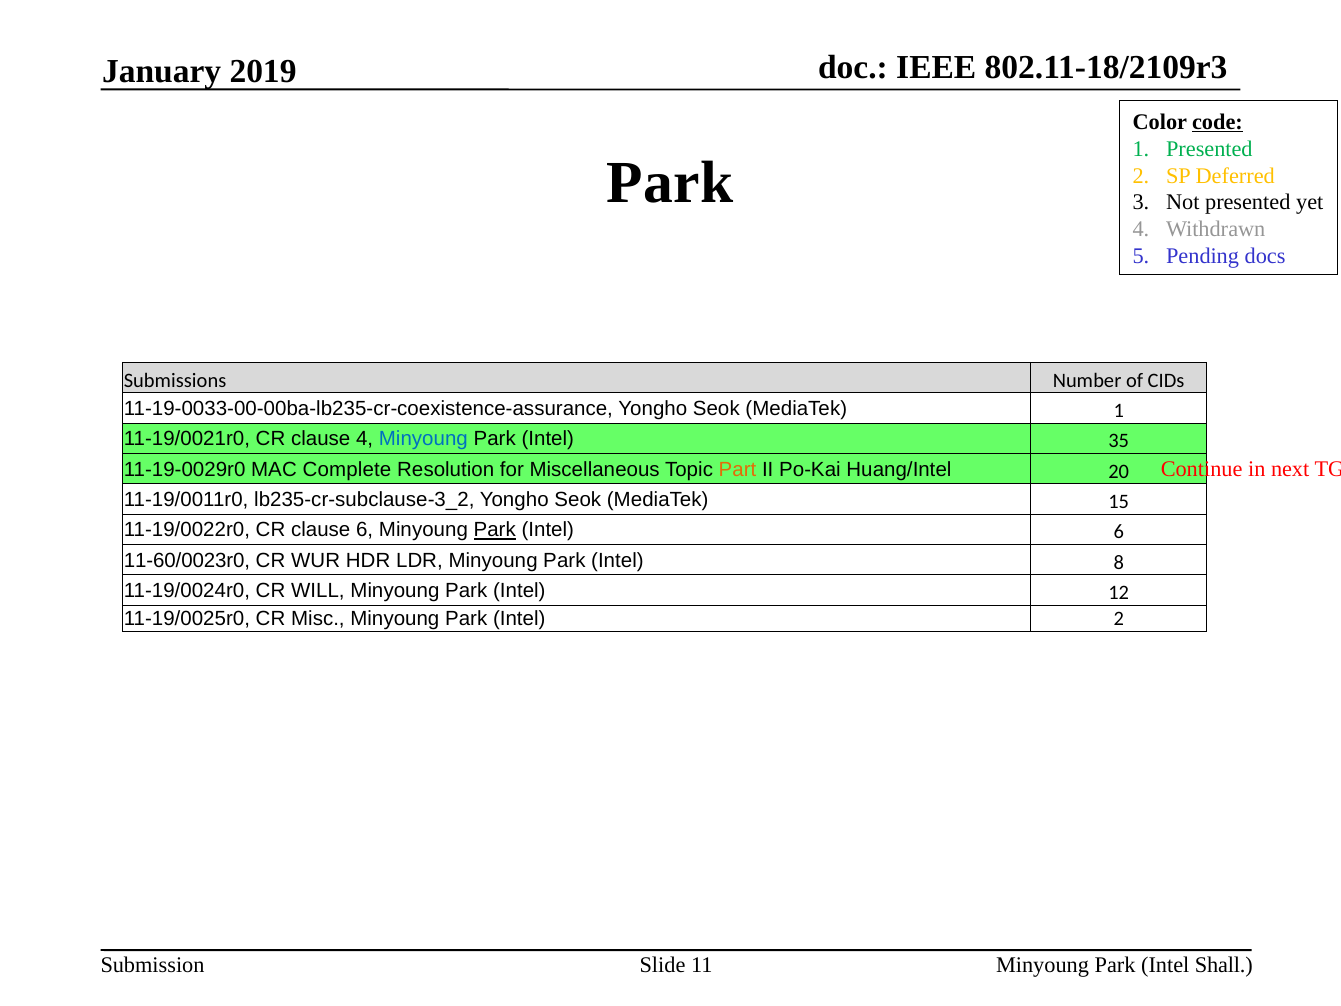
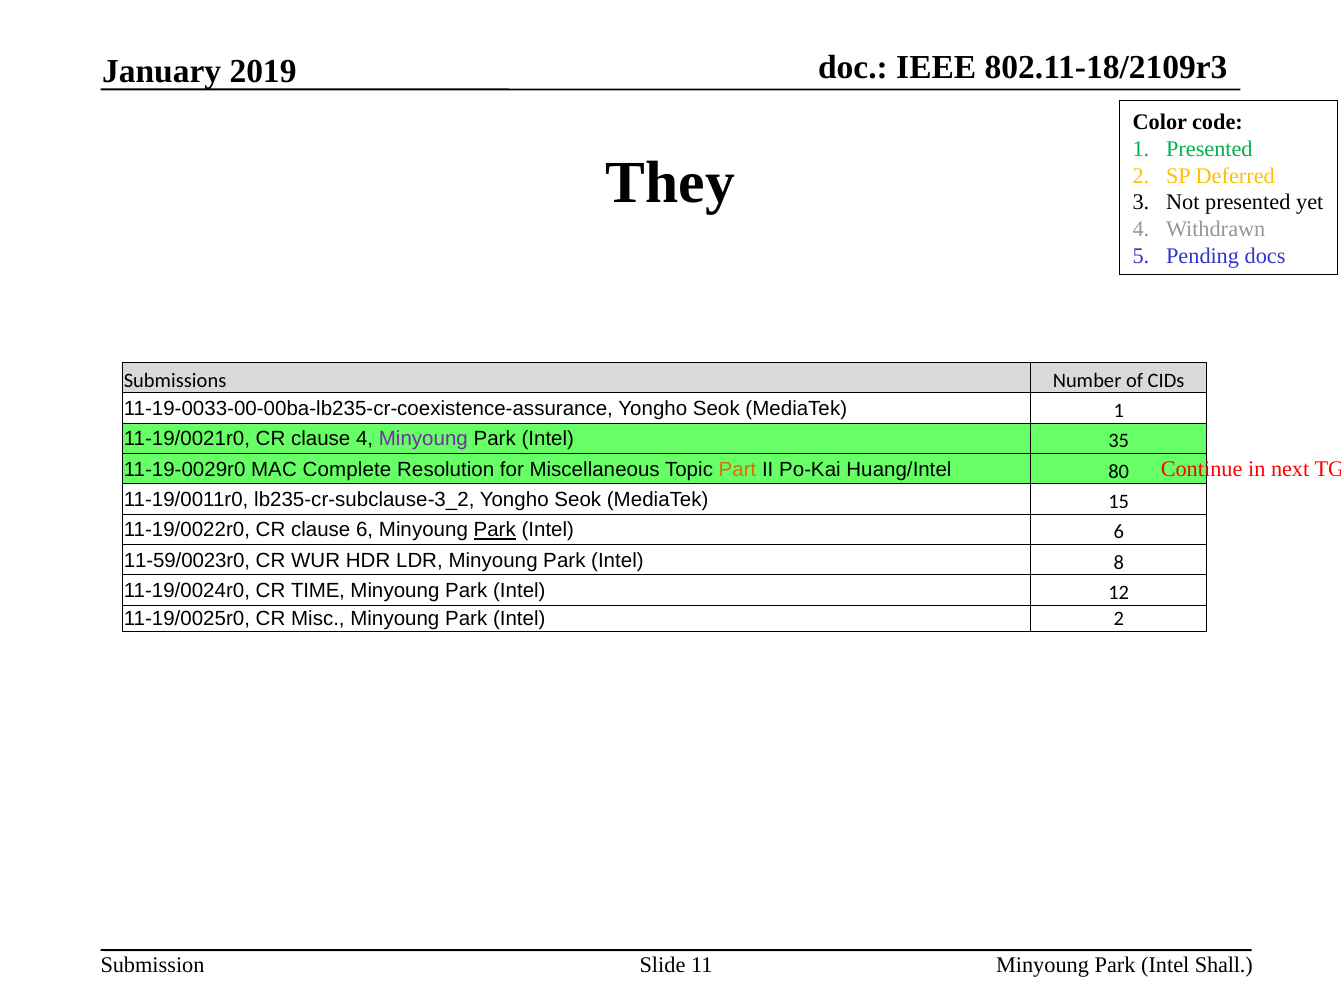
code underline: present -> none
Park at (670, 183): Park -> They
Minyoung at (423, 439) colour: blue -> purple
20: 20 -> 80
11-60/0023r0: 11-60/0023r0 -> 11-59/0023r0
WILL: WILL -> TIME
